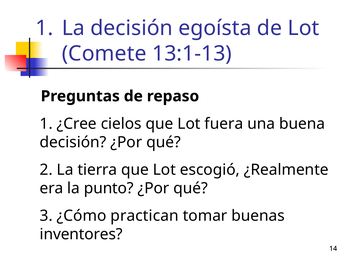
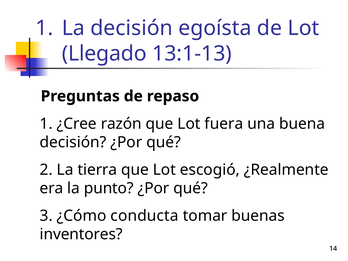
Comete: Comete -> Llegado
cielos: cielos -> razón
practican: practican -> conducta
